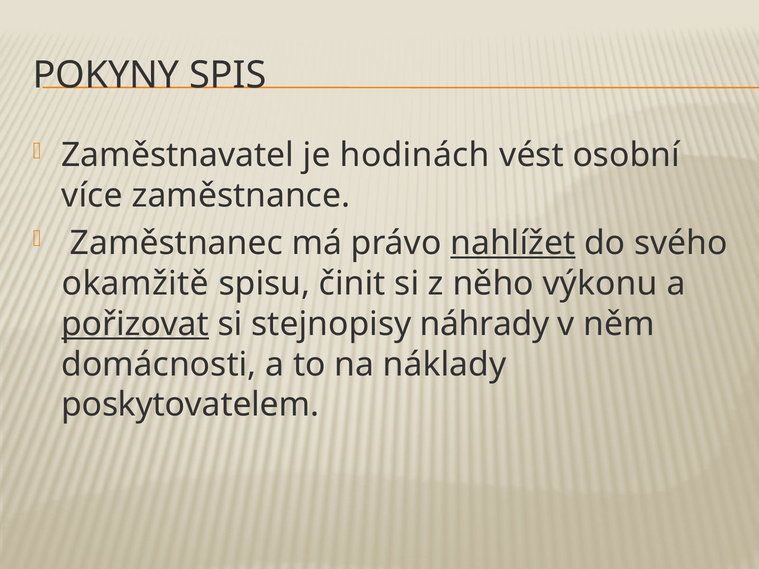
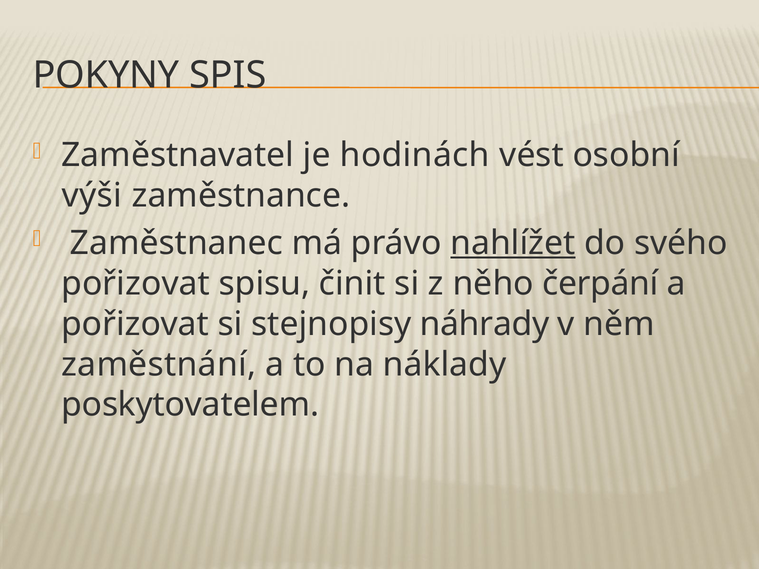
více: více -> výši
okamžitě at (135, 284): okamžitě -> pořizovat
výkonu: výkonu -> čerpání
pořizovat at (135, 324) underline: present -> none
domácnosti: domácnosti -> zaměstnání
